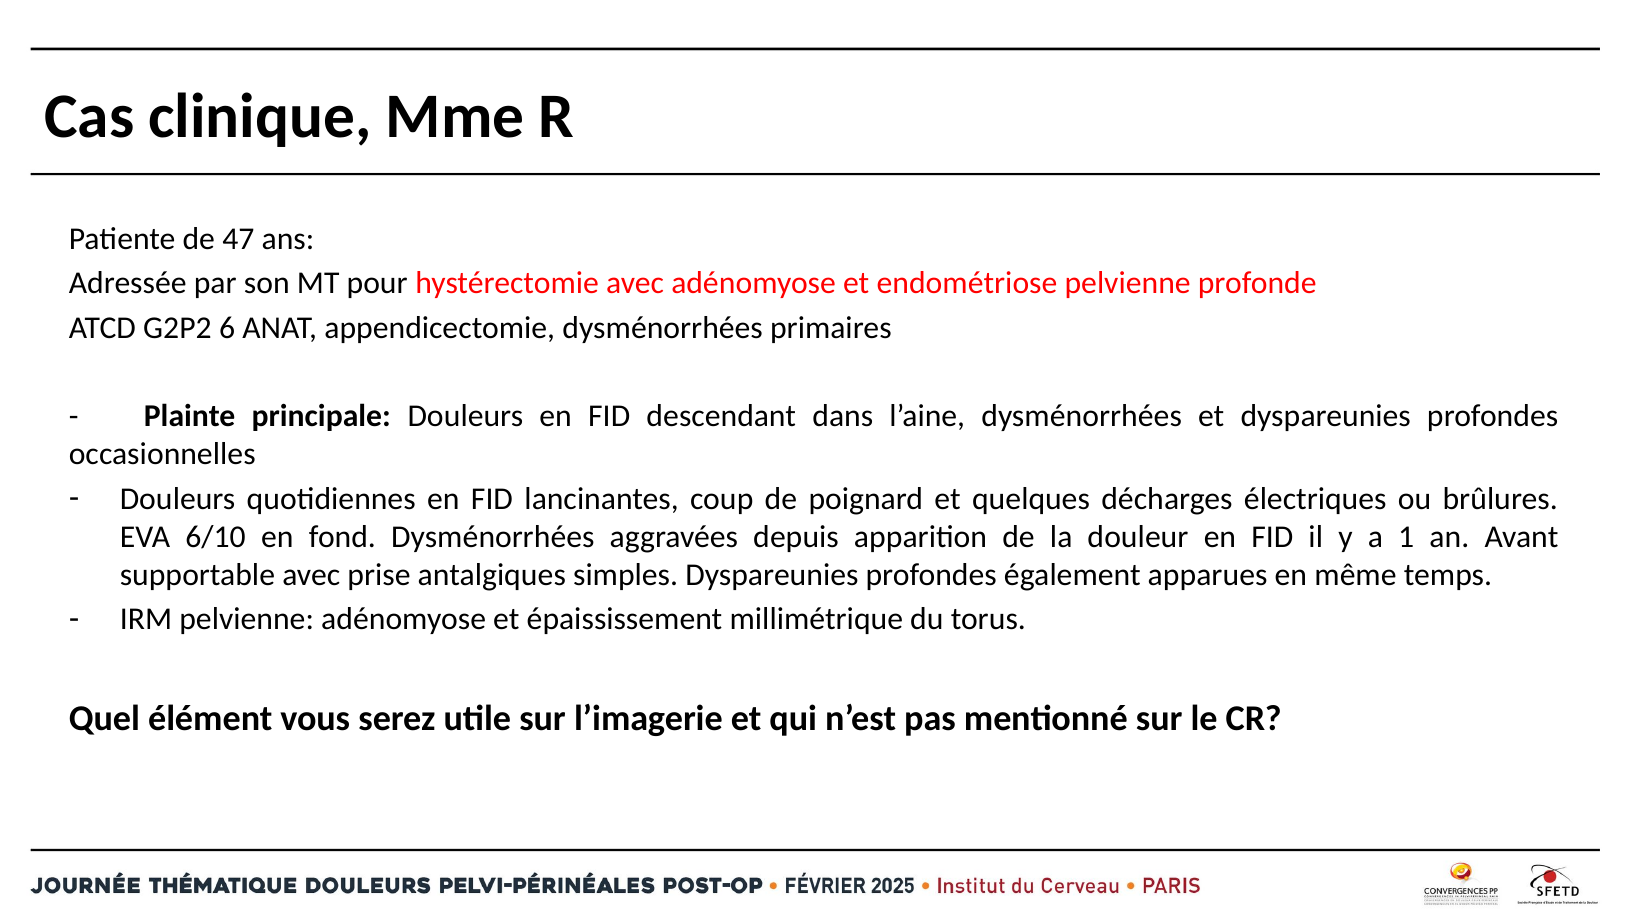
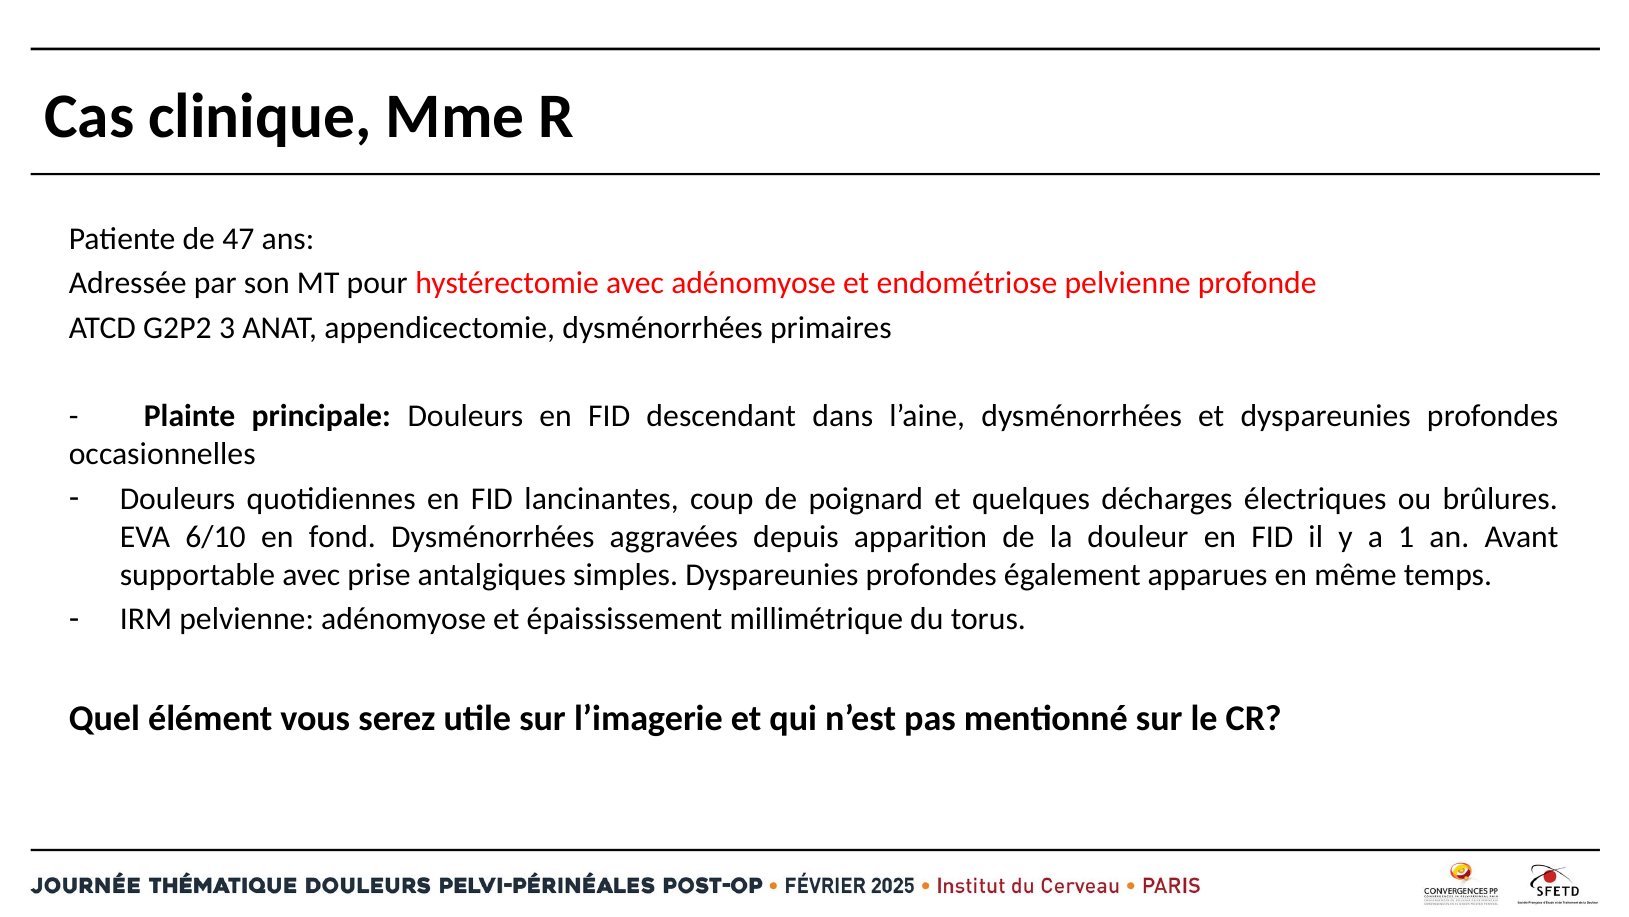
6: 6 -> 3
